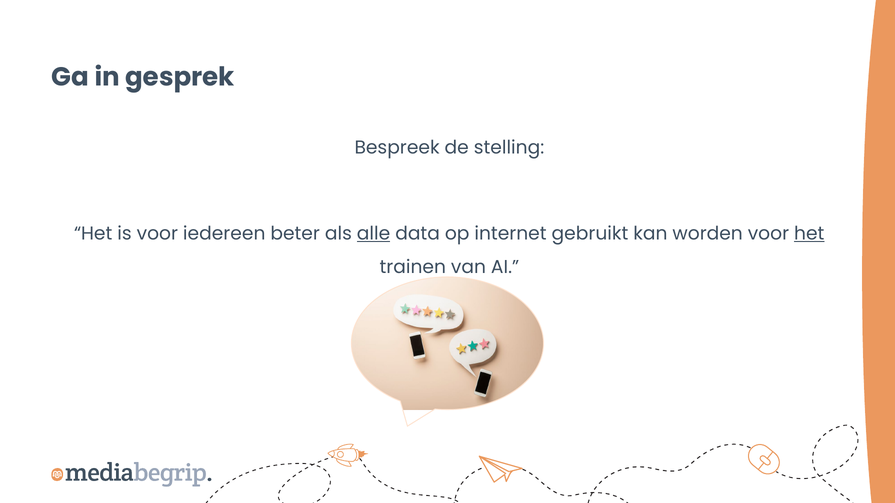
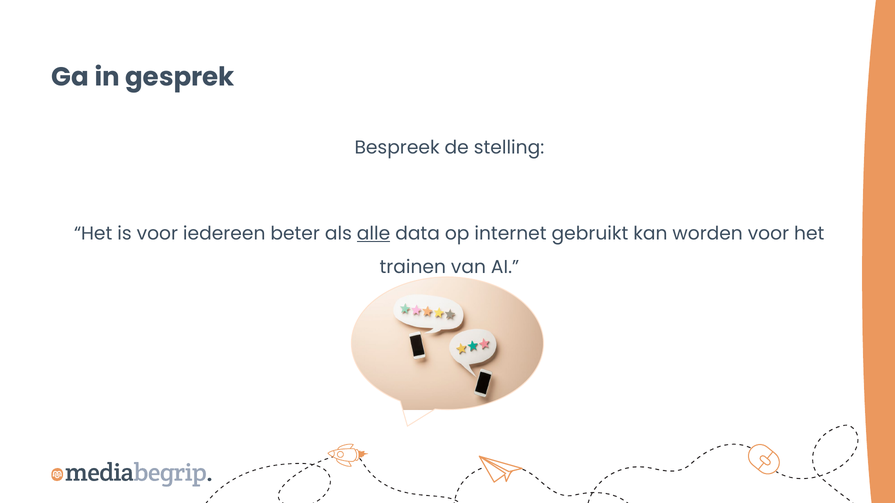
het at (809, 234) underline: present -> none
